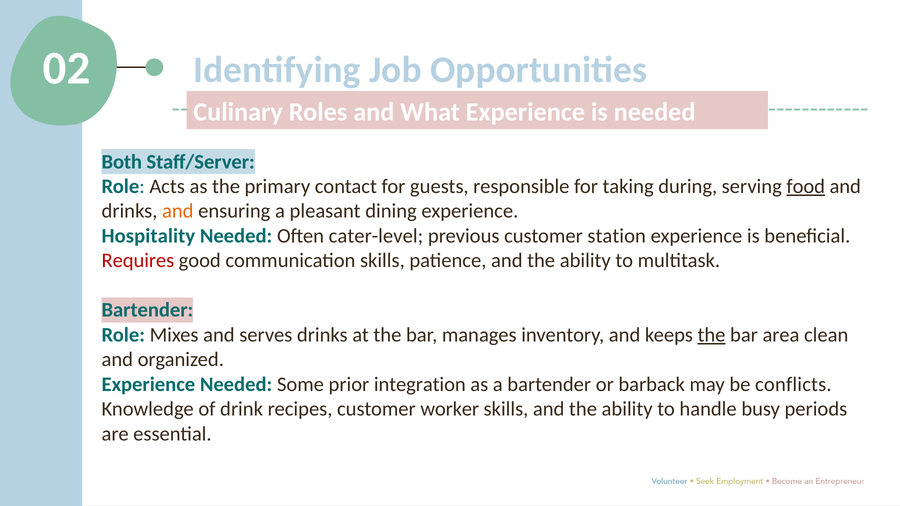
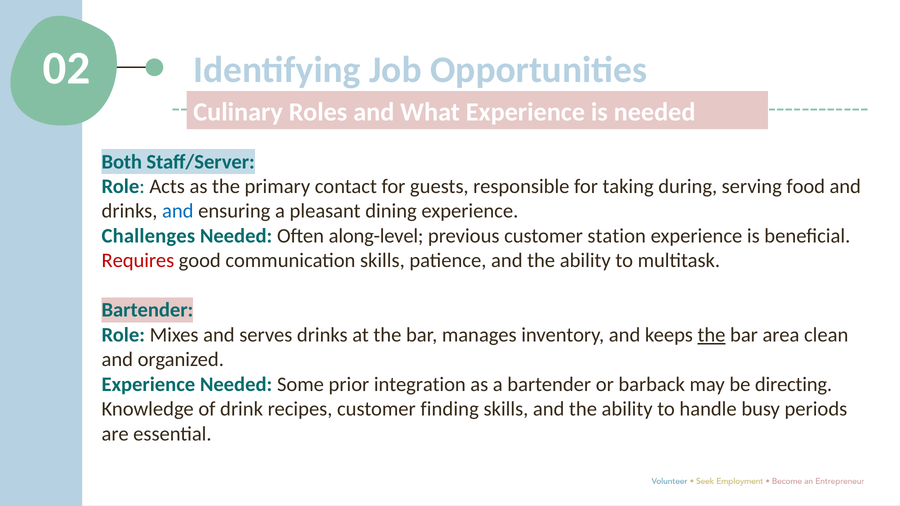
food underline: present -> none
and at (178, 211) colour: orange -> blue
Hospitality: Hospitality -> Challenges
cater-level: cater-level -> along-level
conflicts: conflicts -> directing
worker: worker -> finding
